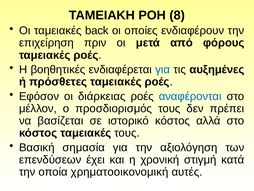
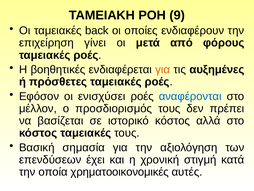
8: 8 -> 9
πριν: πριν -> γίνει
για at (163, 69) colour: blue -> orange
διάρκειας: διάρκειας -> ενισχύσει
χρηματοοικονομική: χρηματοοικονομική -> χρηματοοικονομικές
